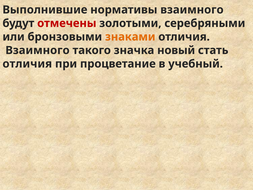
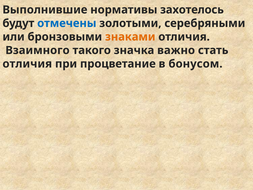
нормативы взаимного: взаимного -> захотелось
отмечены colour: red -> blue
новый: новый -> важно
учебный: учебный -> бонусом
